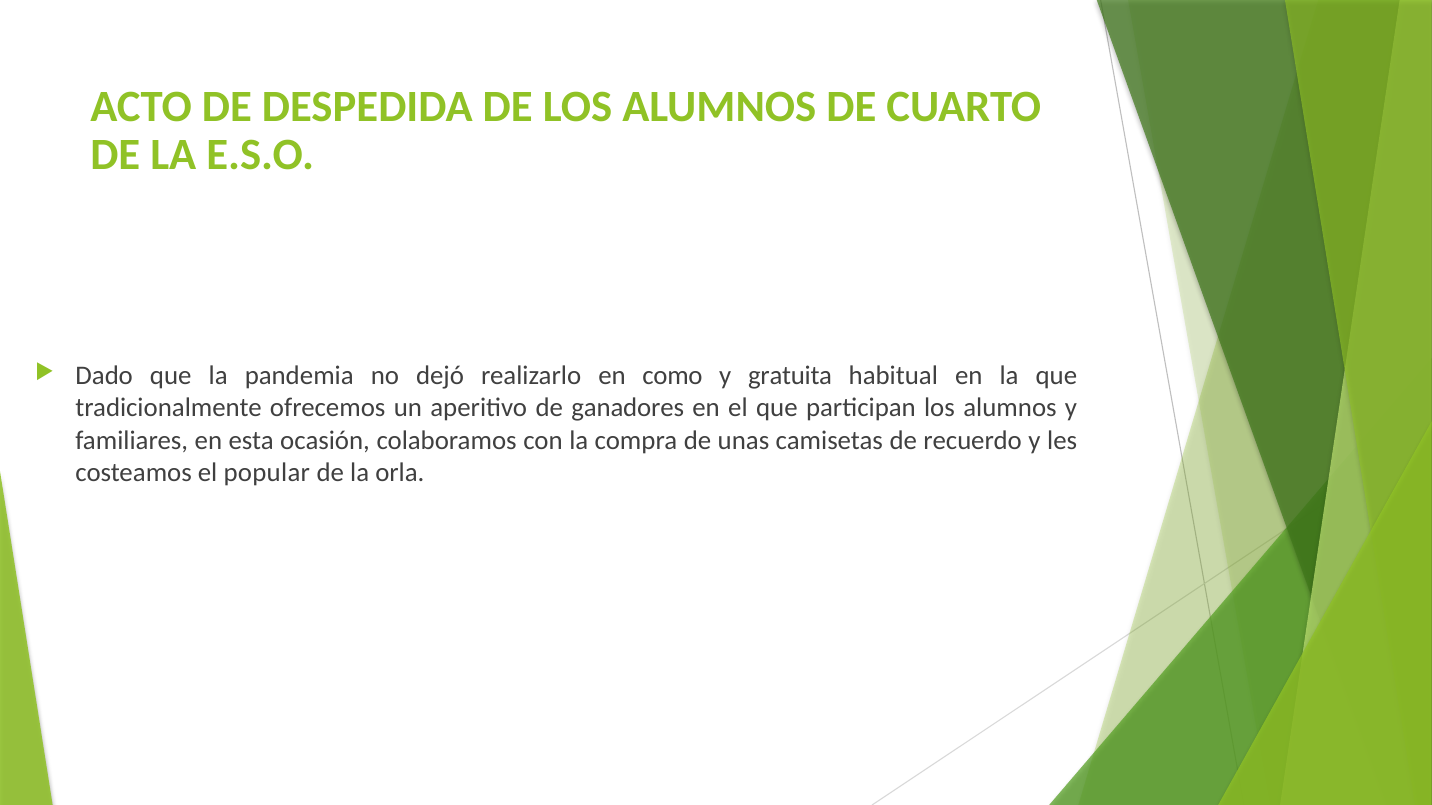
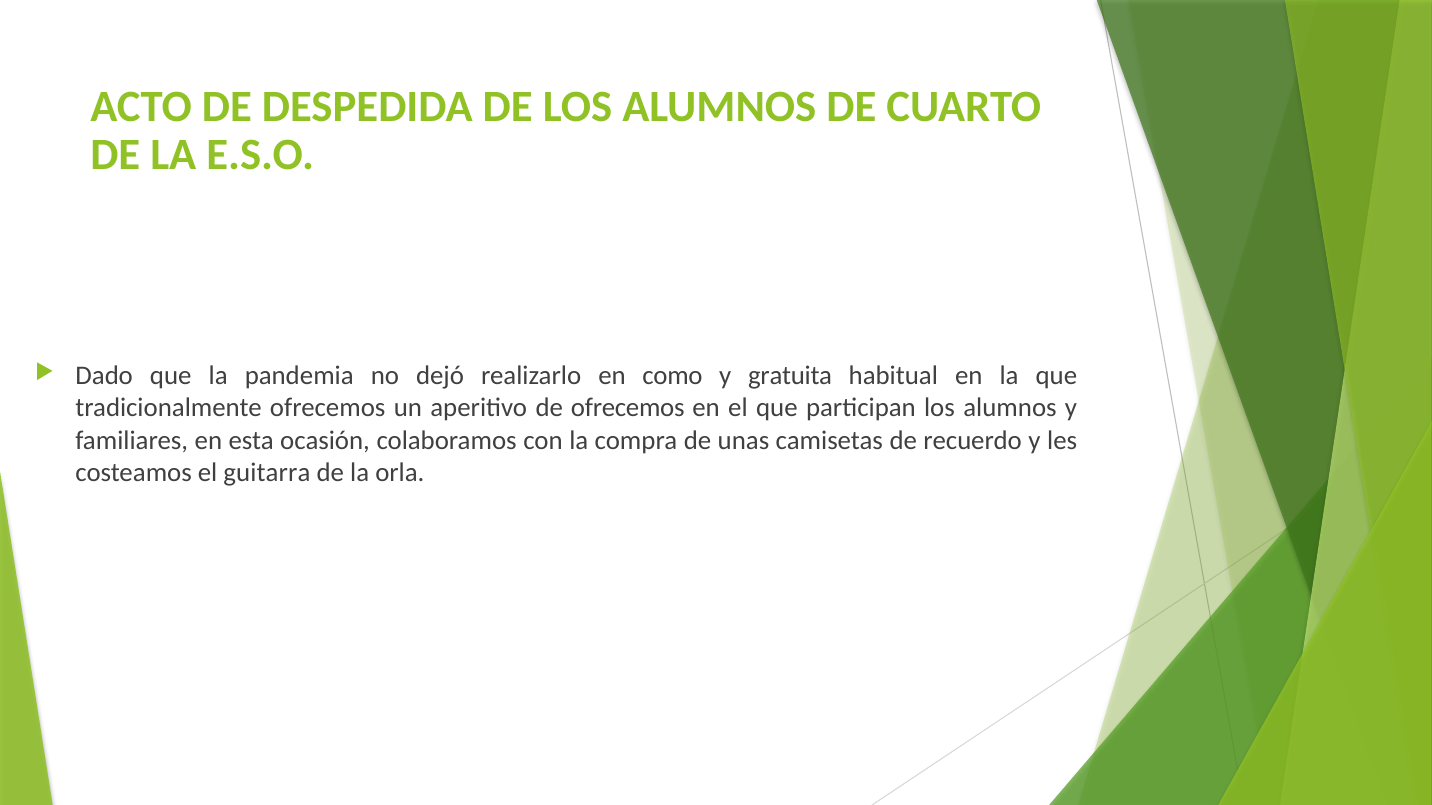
de ganadores: ganadores -> ofrecemos
popular: popular -> guitarra
